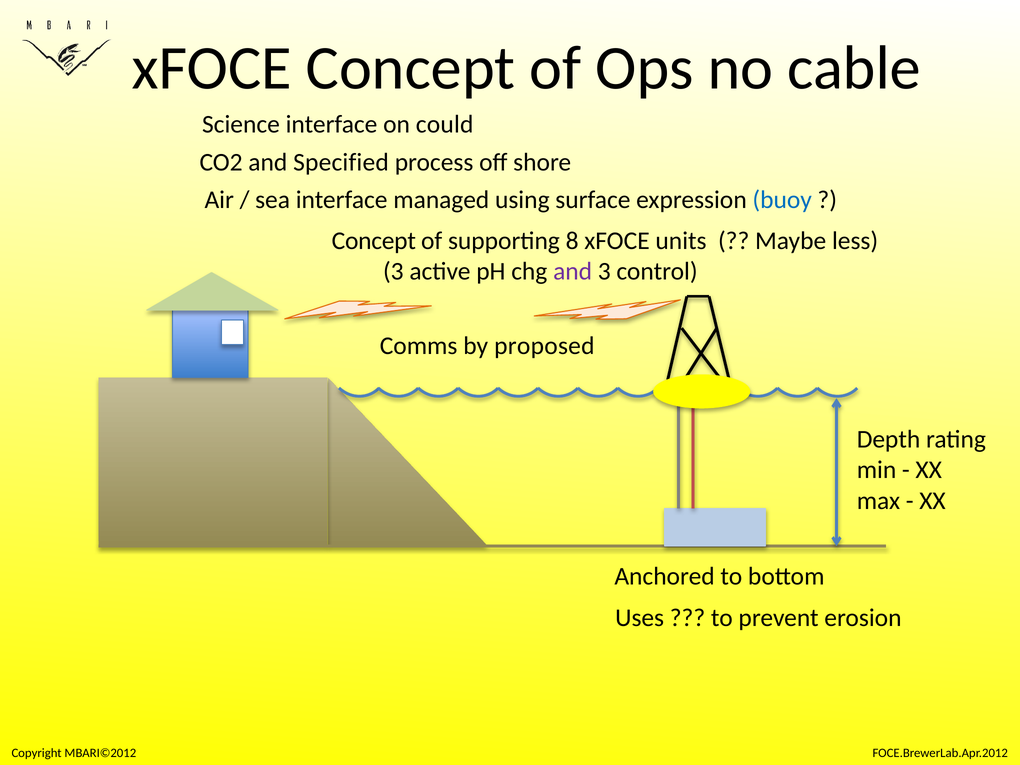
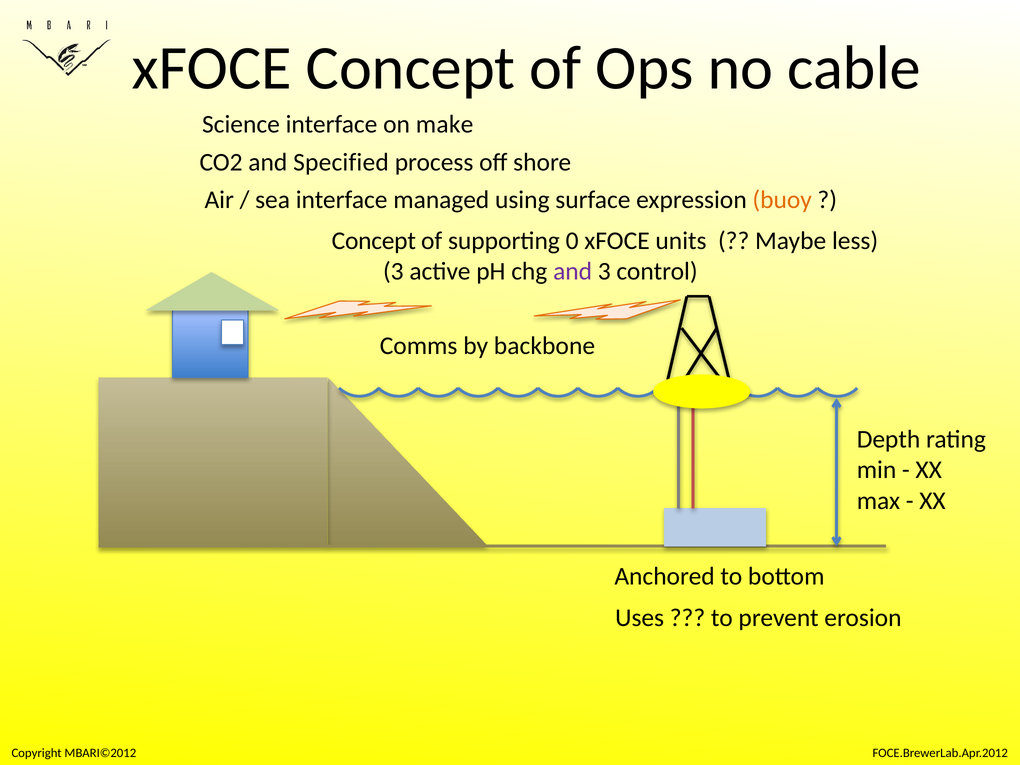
could: could -> make
buoy colour: blue -> orange
8: 8 -> 0
proposed: proposed -> backbone
